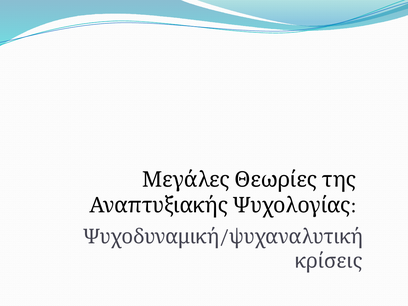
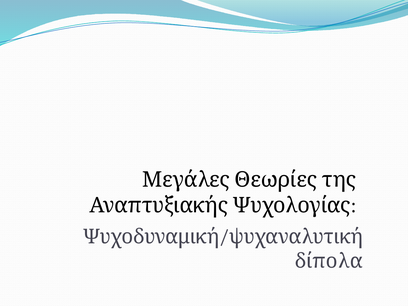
κρίσεις: κρίσεις -> δίπολα
